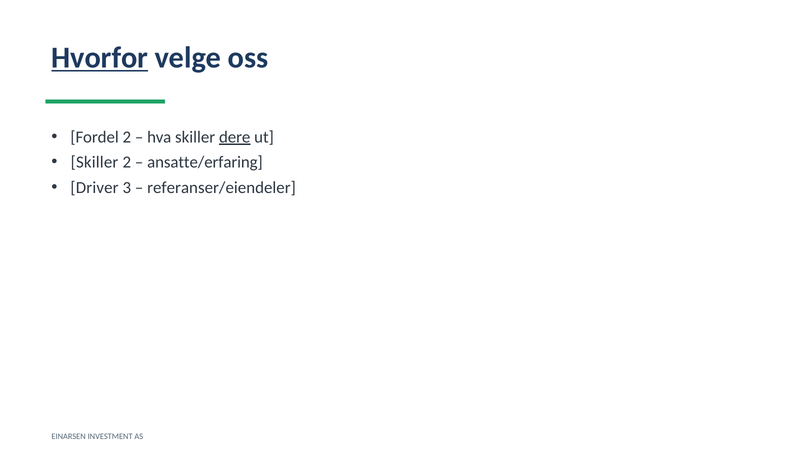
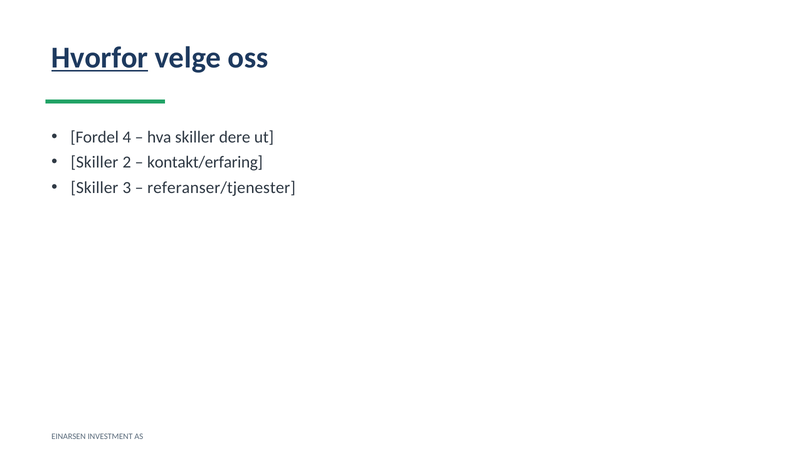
Fordel 2: 2 -> 4
dere underline: present -> none
ansatte/erfaring: ansatte/erfaring -> kontakt/erfaring
Driver at (95, 188): Driver -> Skiller
referanser/eiendeler: referanser/eiendeler -> referanser/tjenester
